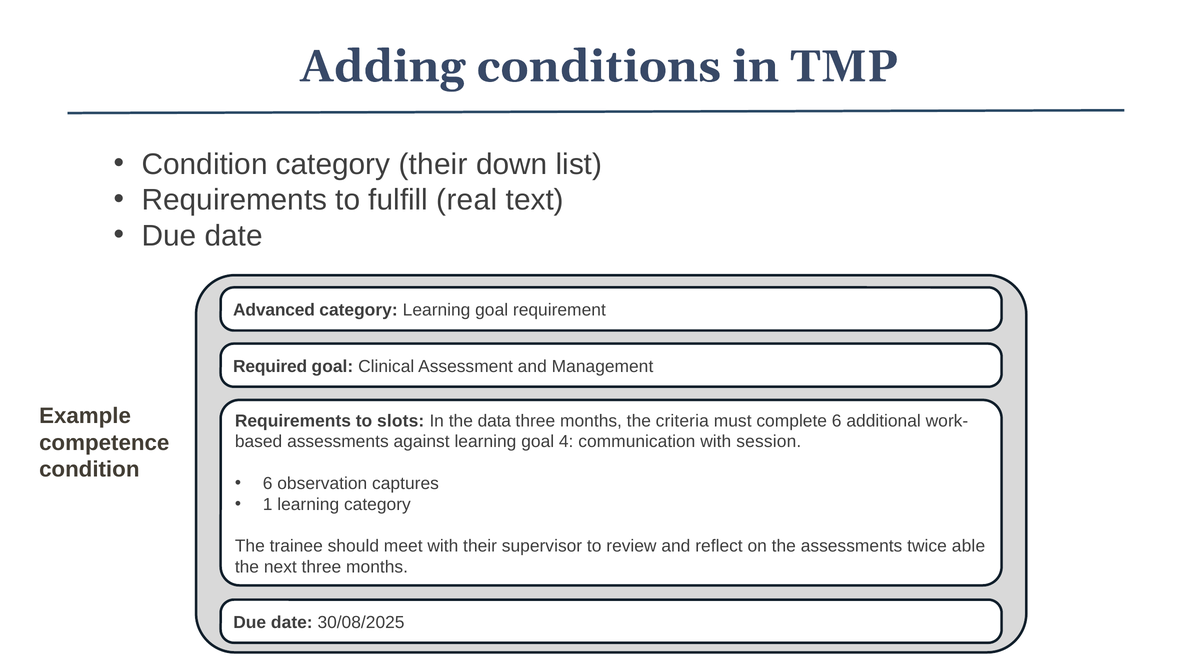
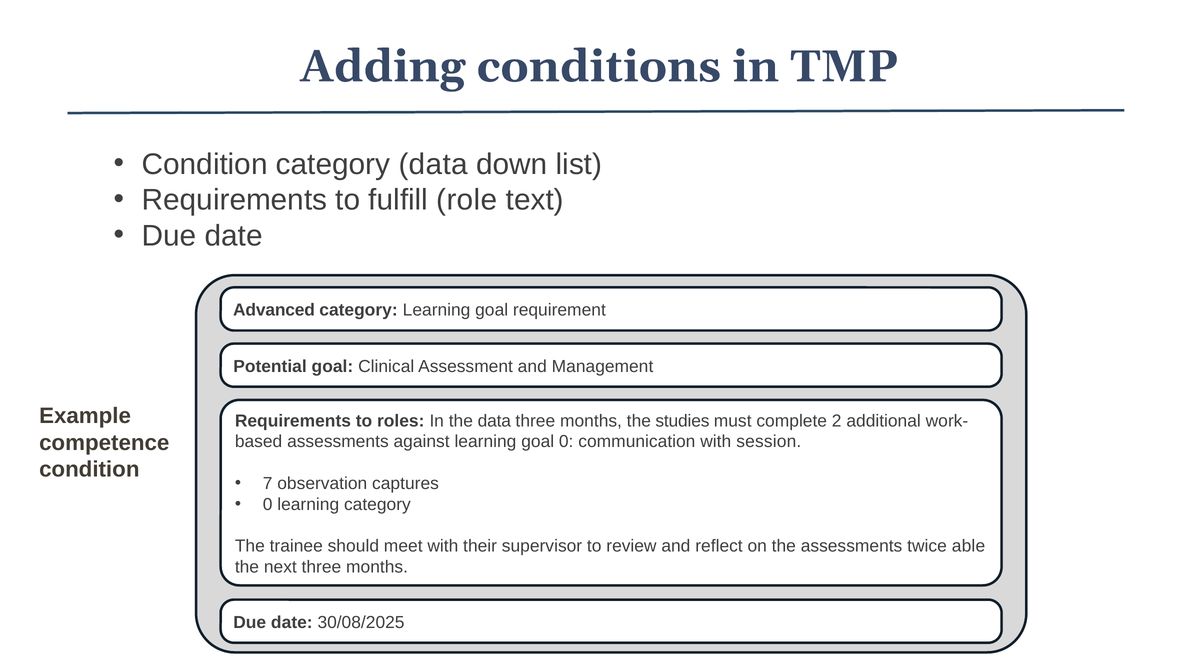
category their: their -> data
real: real -> role
Required: Required -> Potential
slots: slots -> roles
criteria: criteria -> studies
complete 6: 6 -> 2
goal 4: 4 -> 0
6 at (268, 484): 6 -> 7
1 at (268, 505): 1 -> 0
